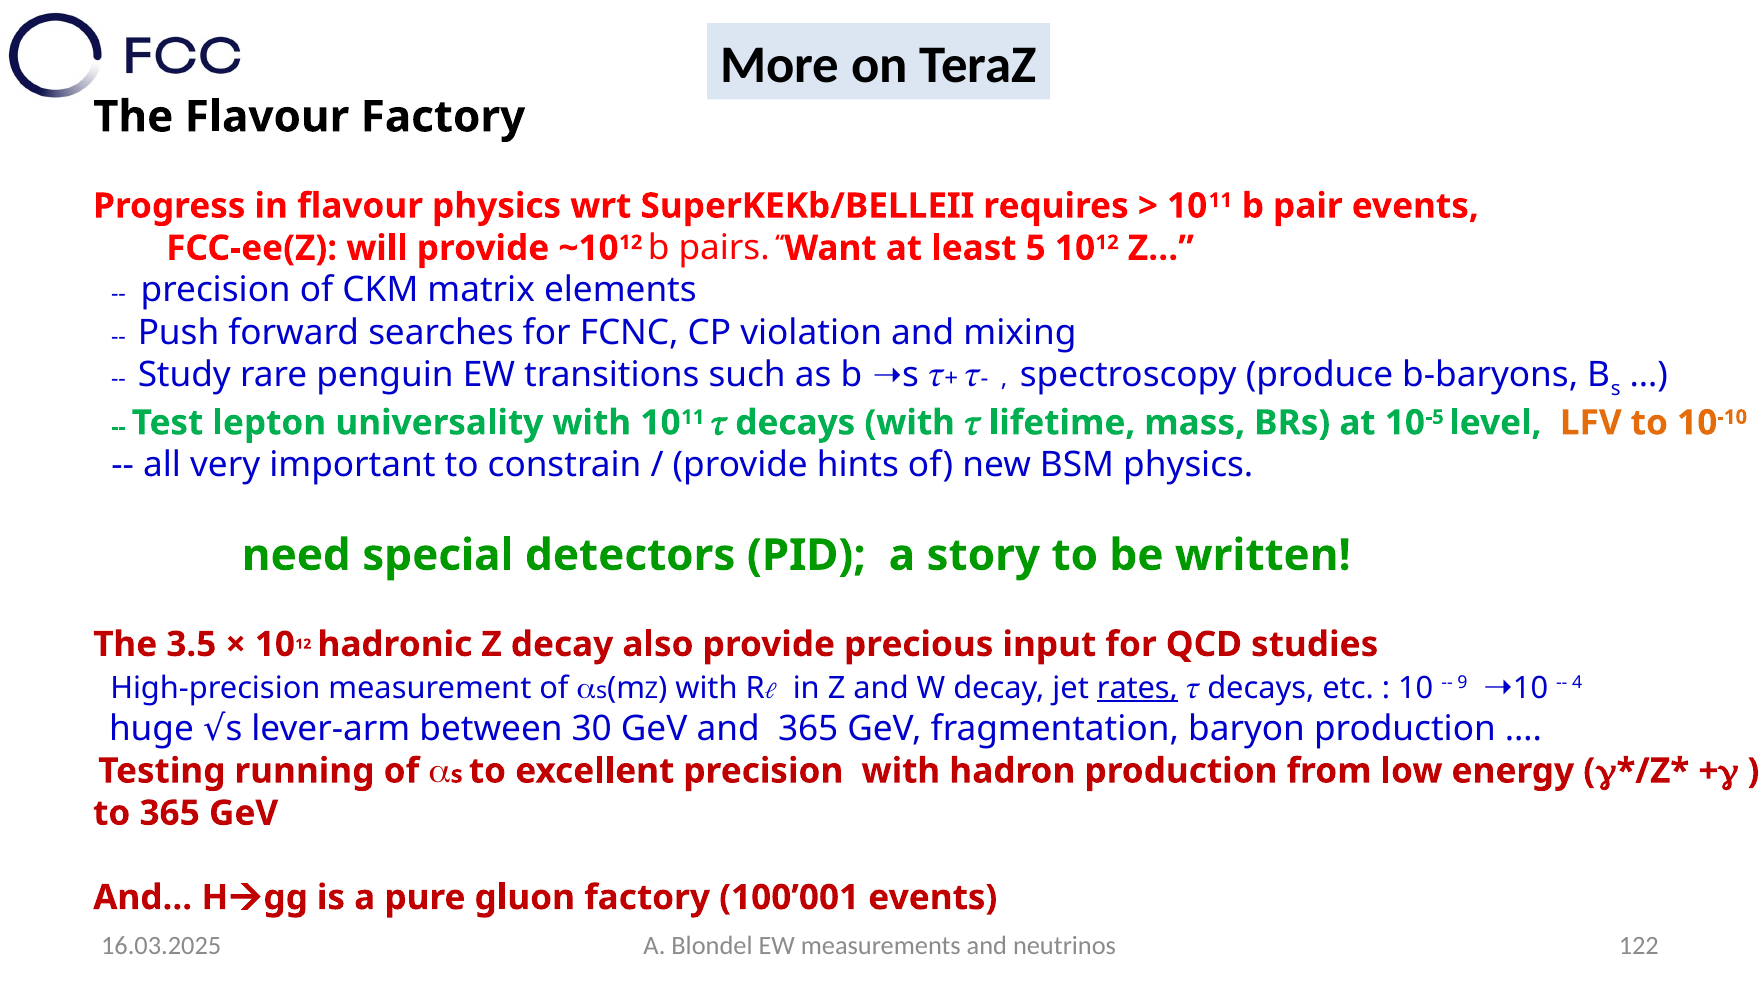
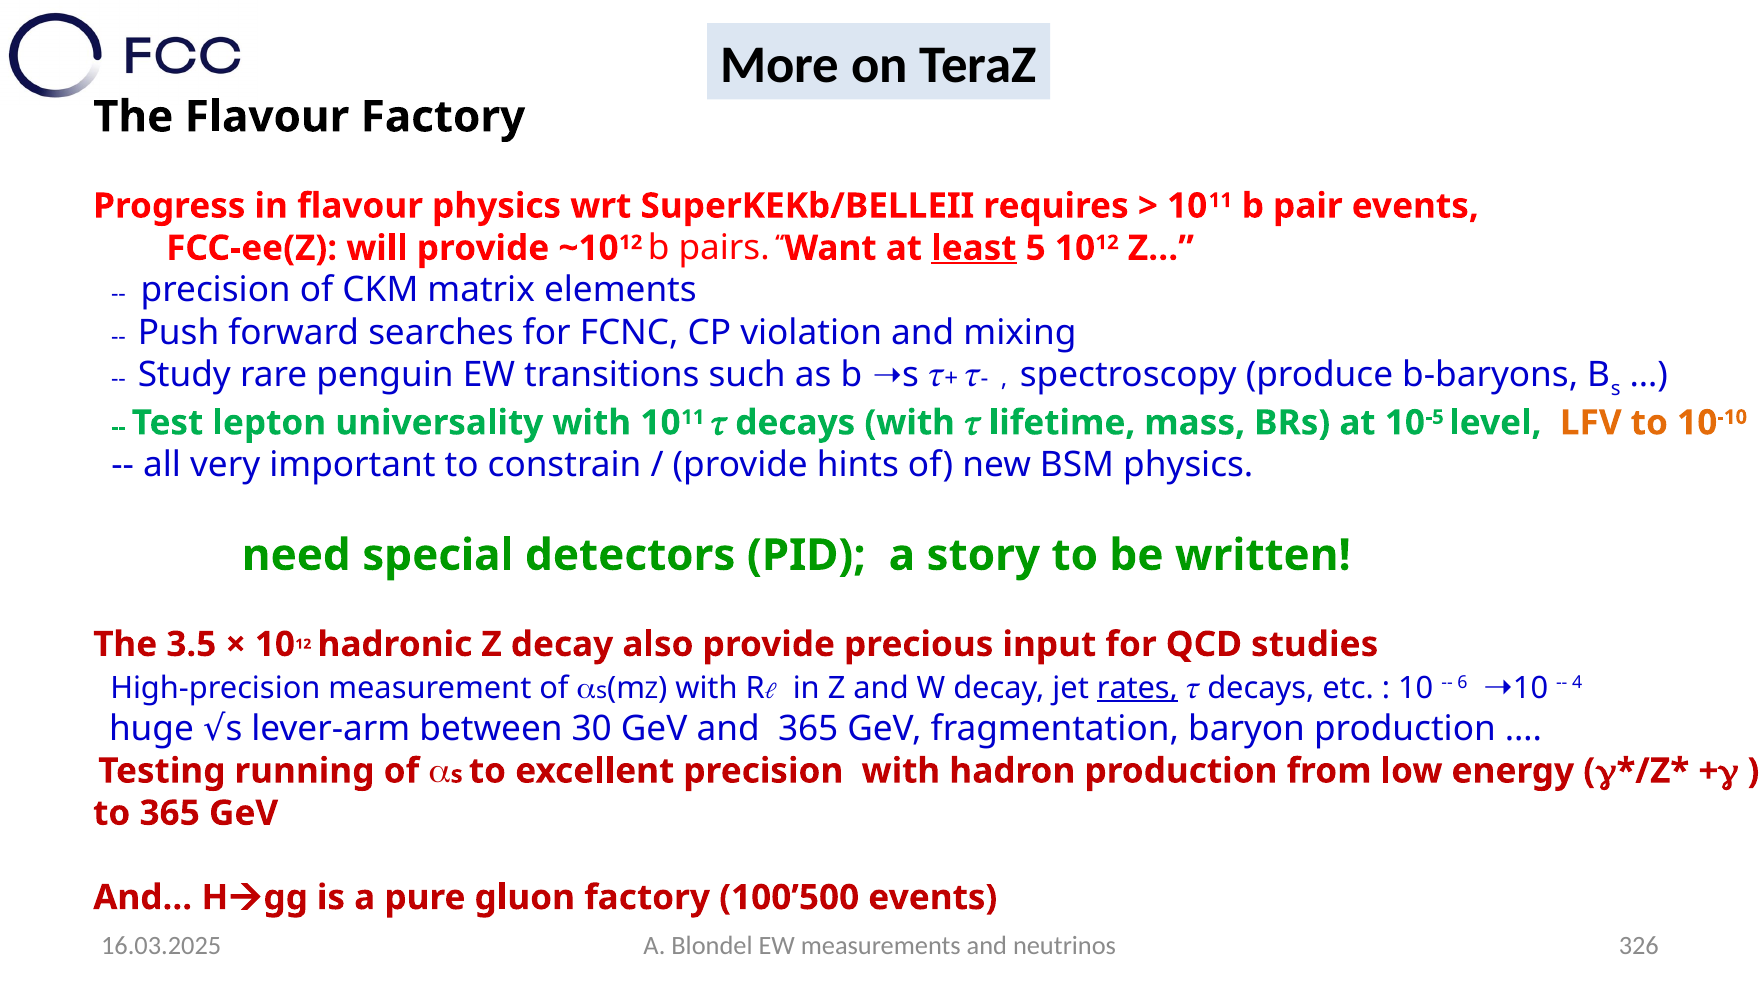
least underline: none -> present
9: 9 -> 6
100’001: 100’001 -> 100’500
122: 122 -> 326
